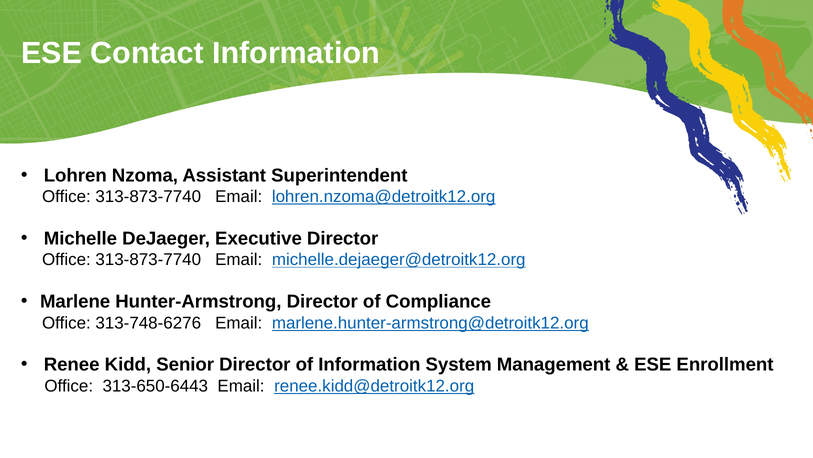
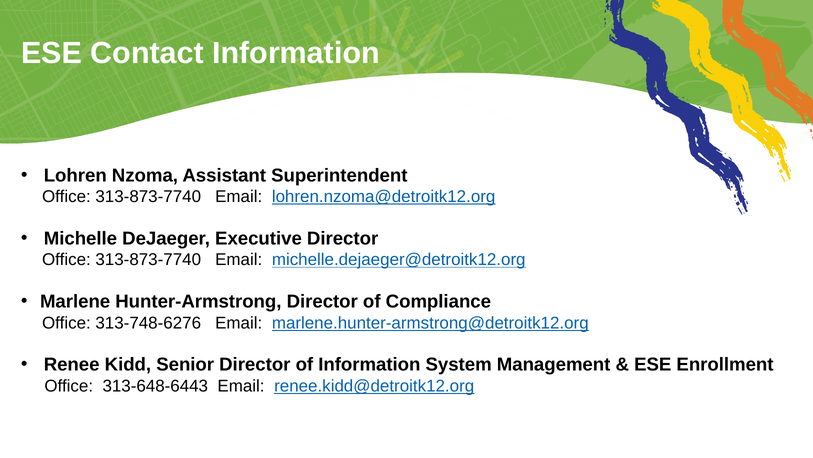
313-650-6443: 313-650-6443 -> 313-648-6443
